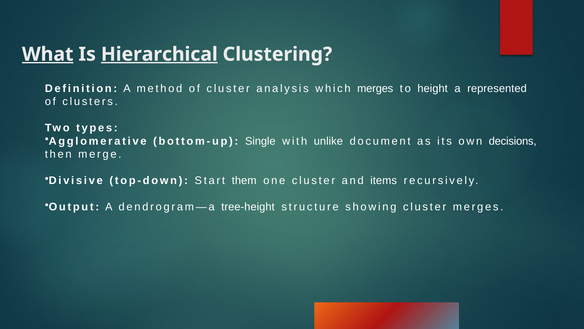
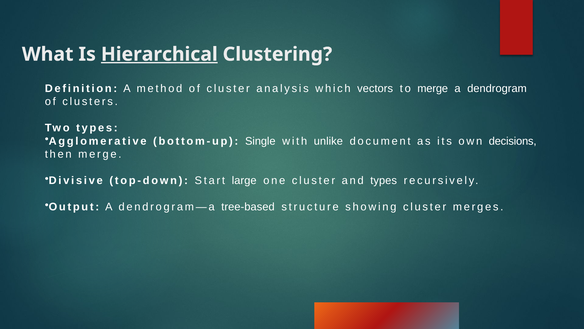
What underline: present -> none
which merges: merges -> vectors
to height: height -> merge
represented: represented -> dendrogram
them: them -> large
and items: items -> types
tree-height: tree-height -> tree-based
